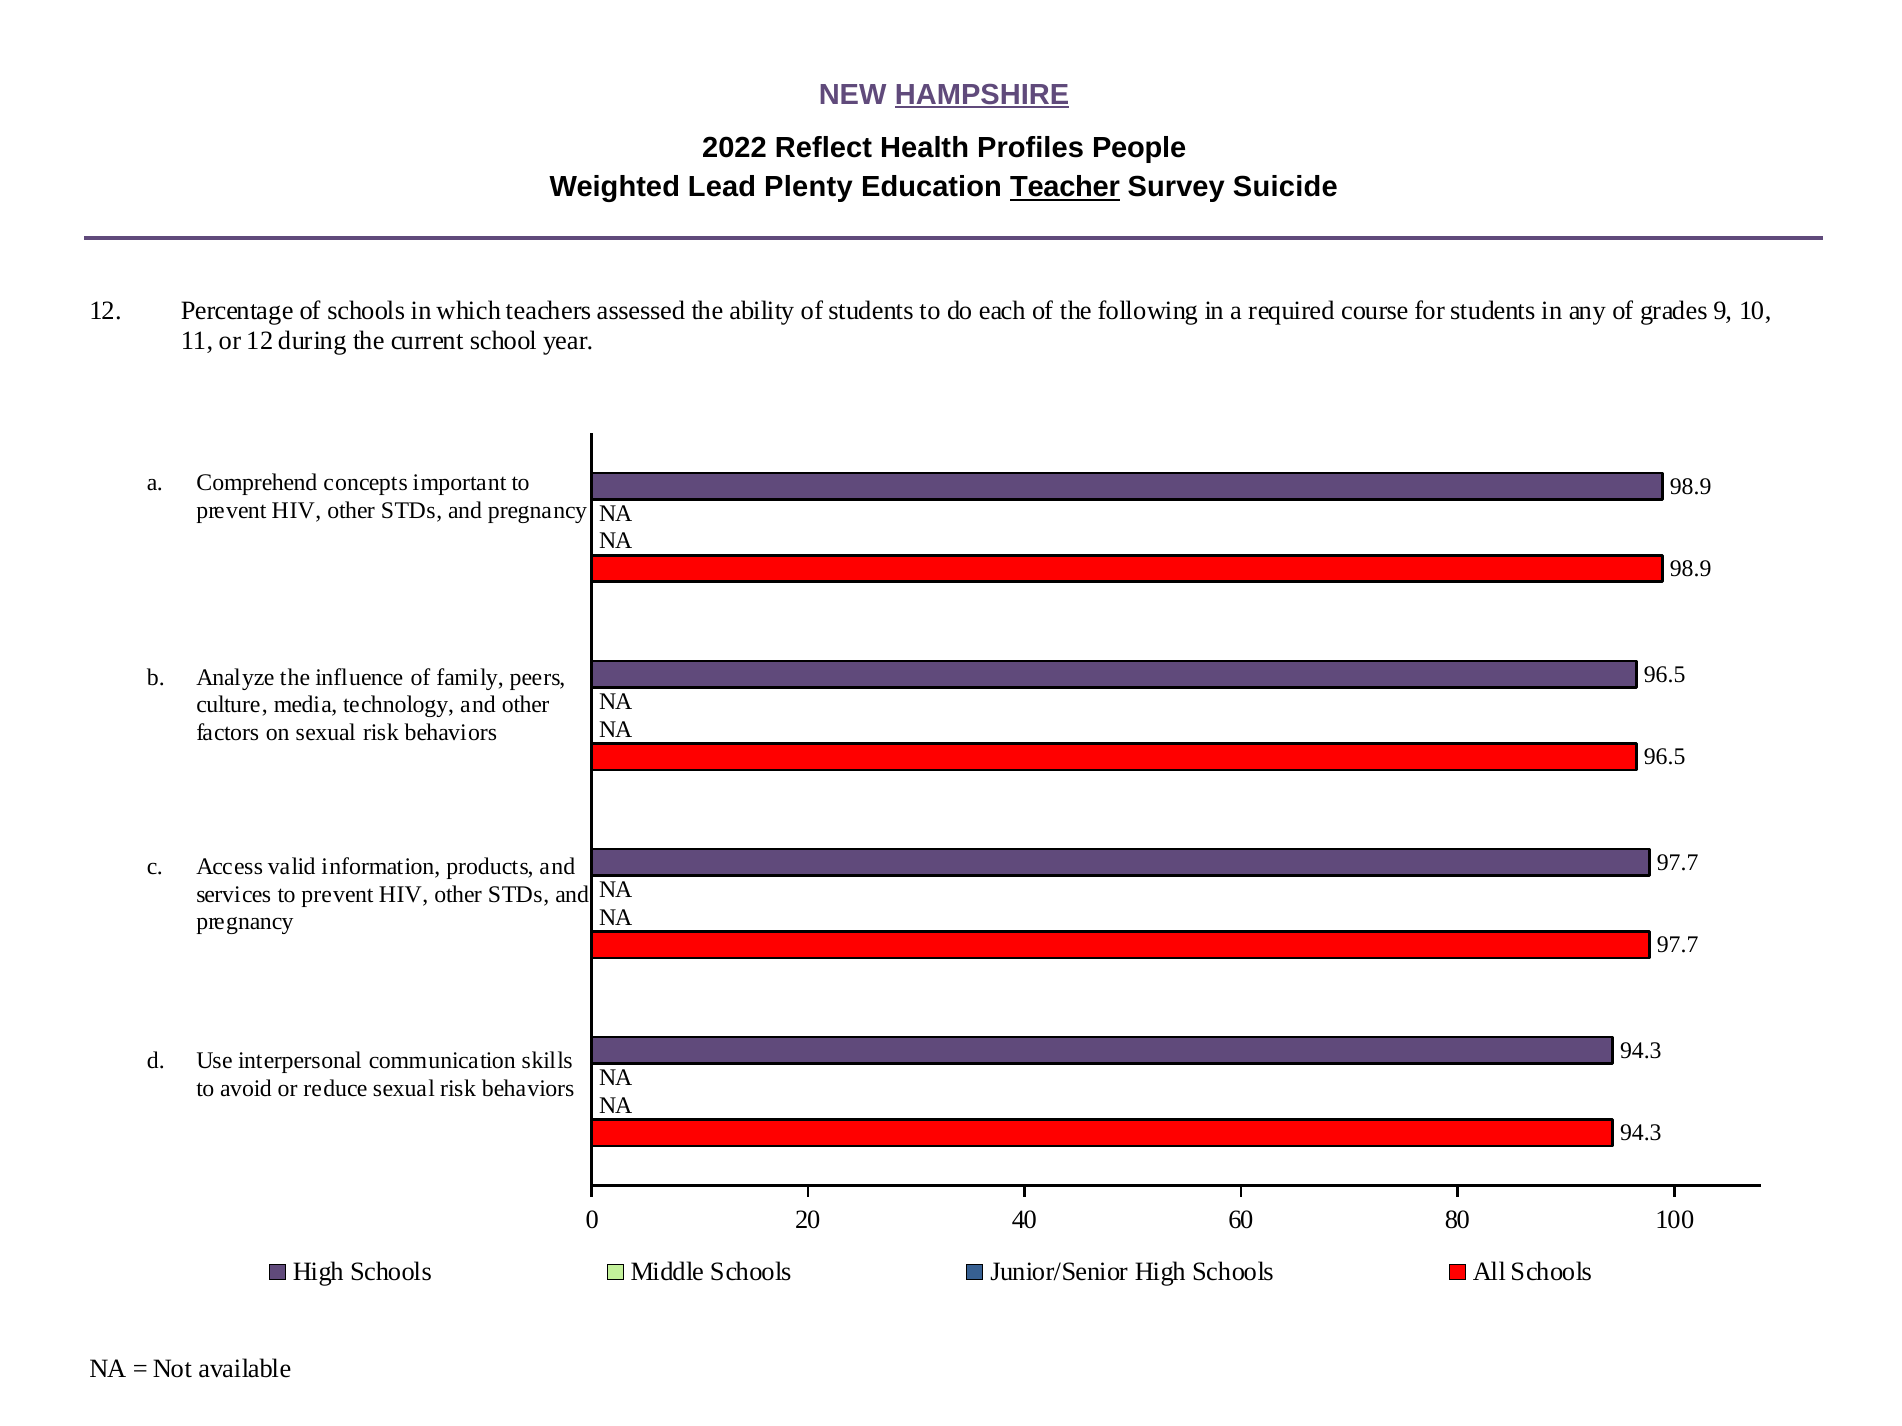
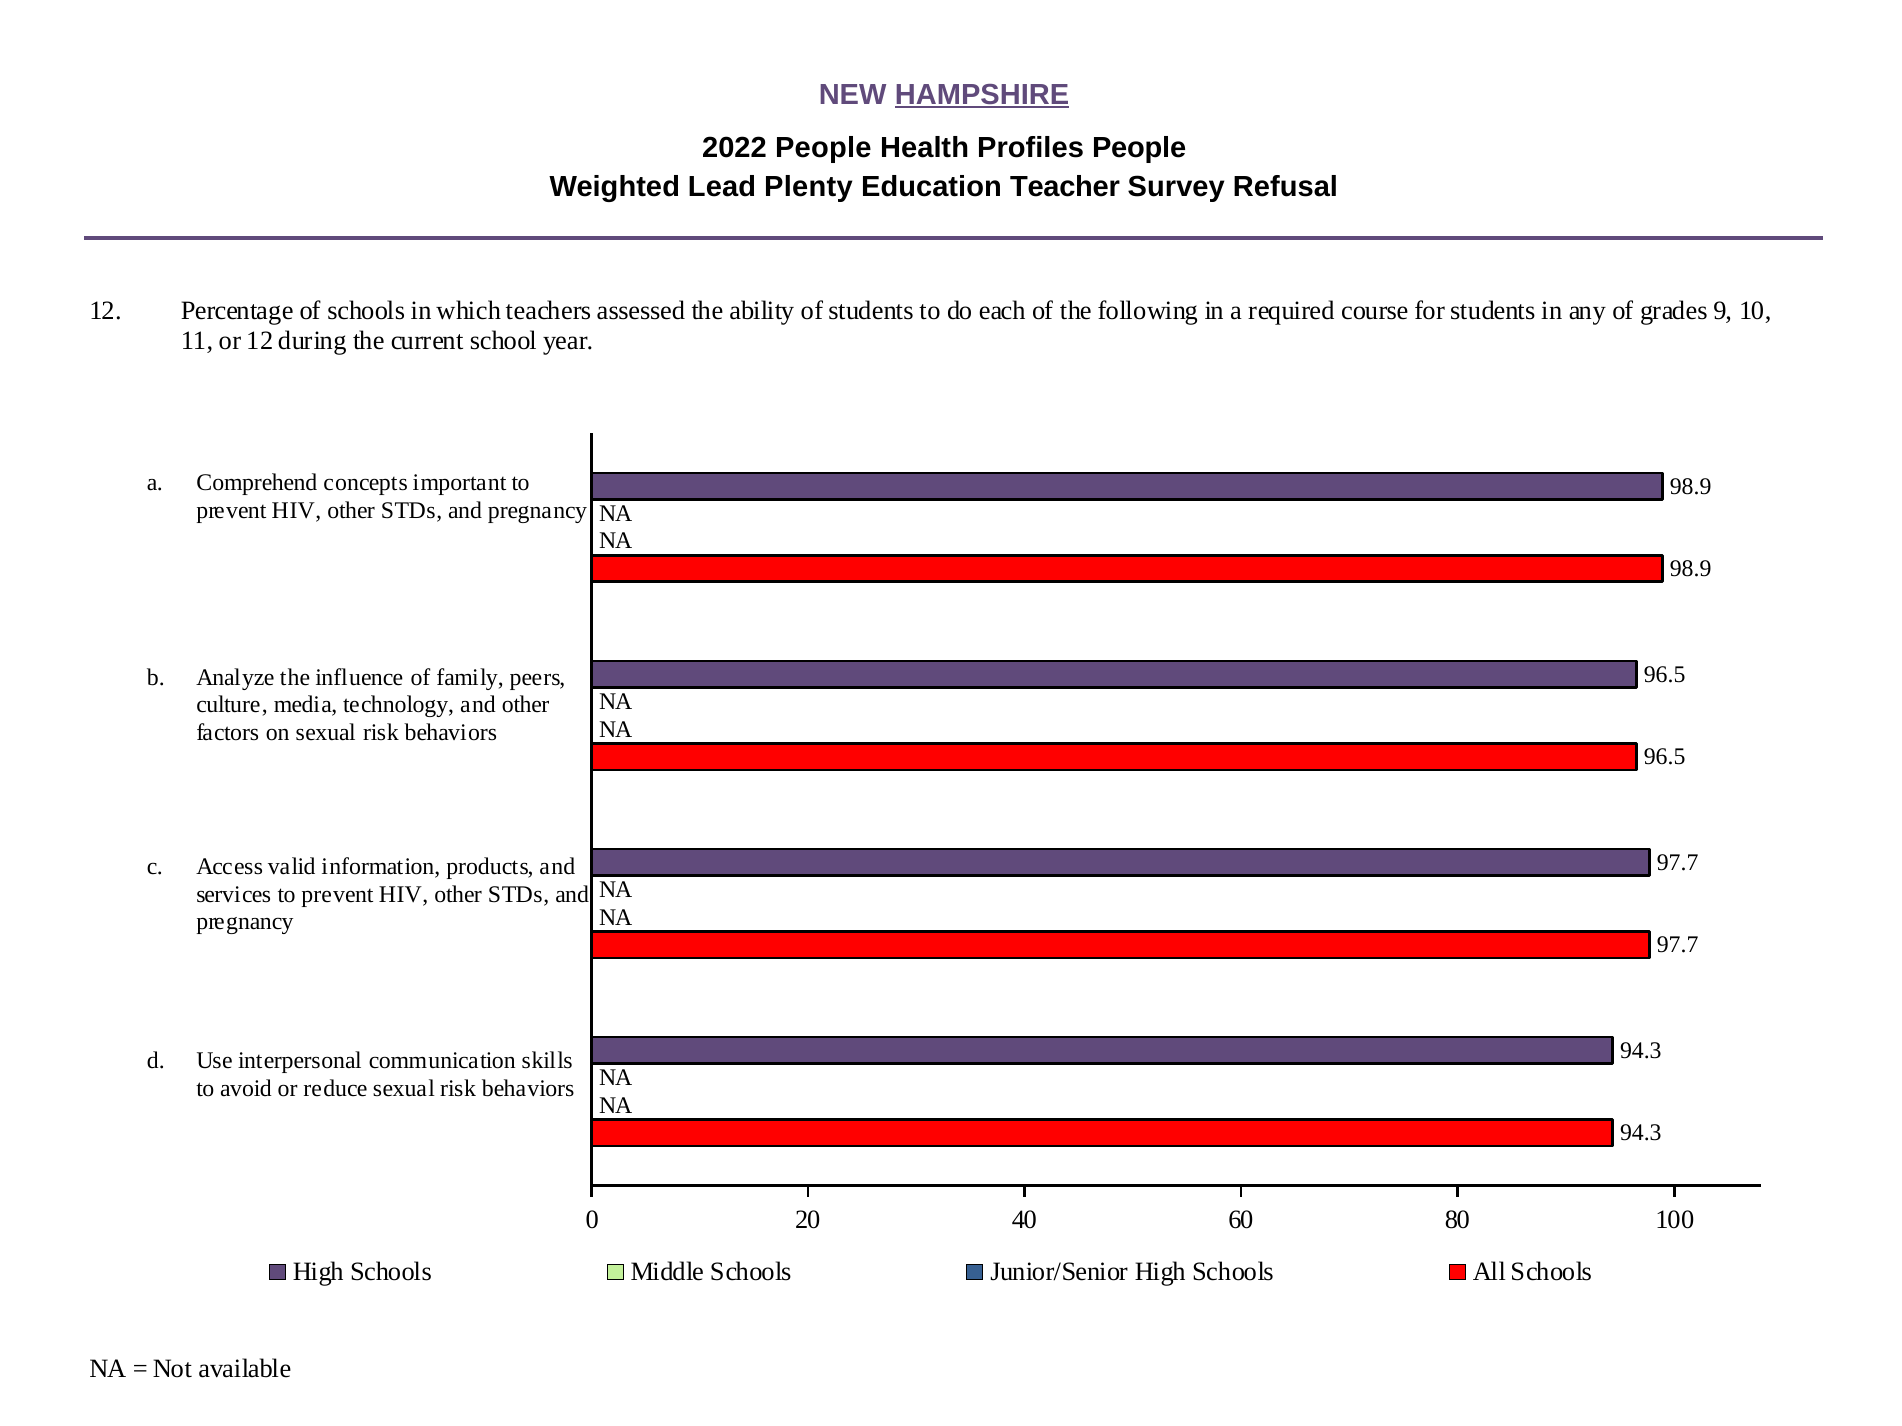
2022 Reflect: Reflect -> People
Teacher underline: present -> none
Suicide: Suicide -> Refusal
